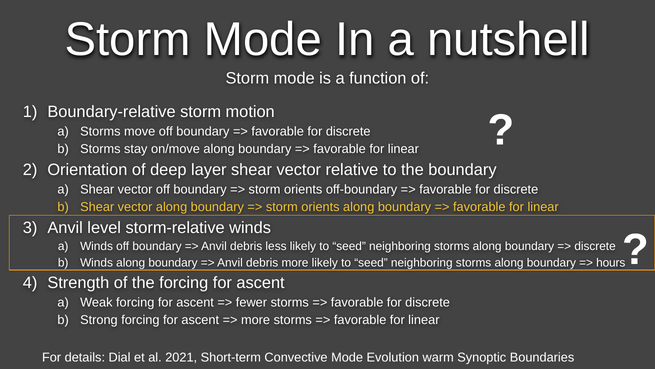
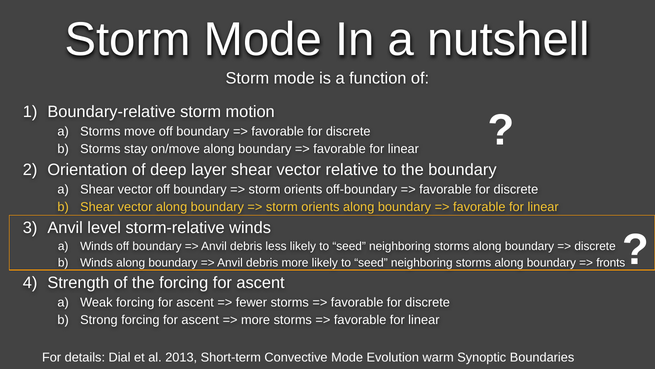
hours: hours -> fronts
2021: 2021 -> 2013
